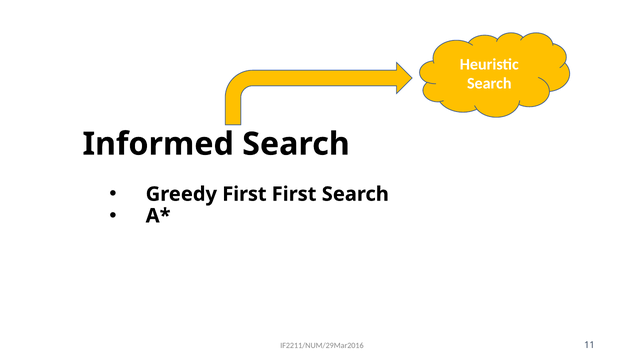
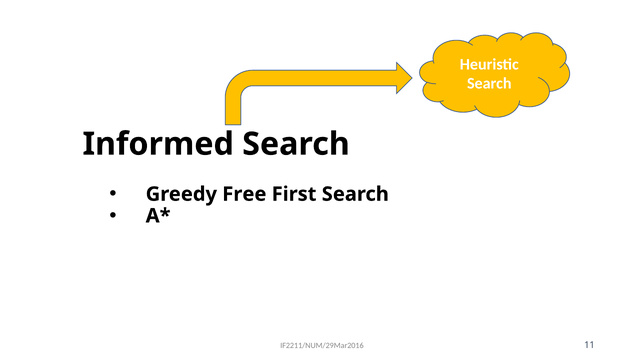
Greedy First: First -> Free
